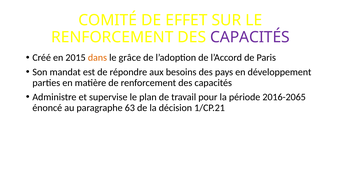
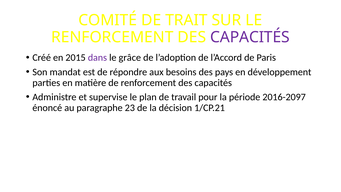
EFFET: EFFET -> TRAIT
dans colour: orange -> purple
2016-2065: 2016-2065 -> 2016-2097
63: 63 -> 23
